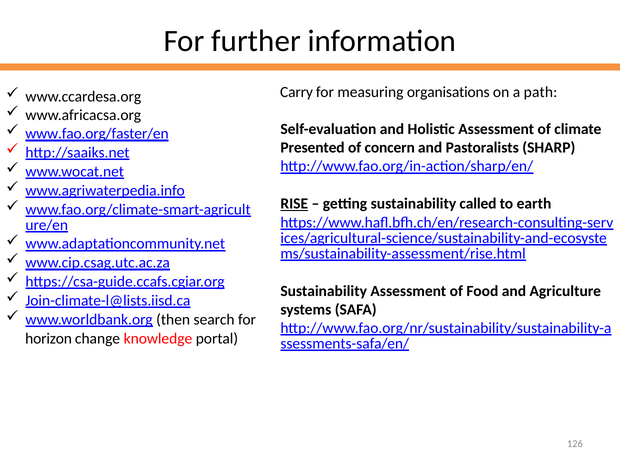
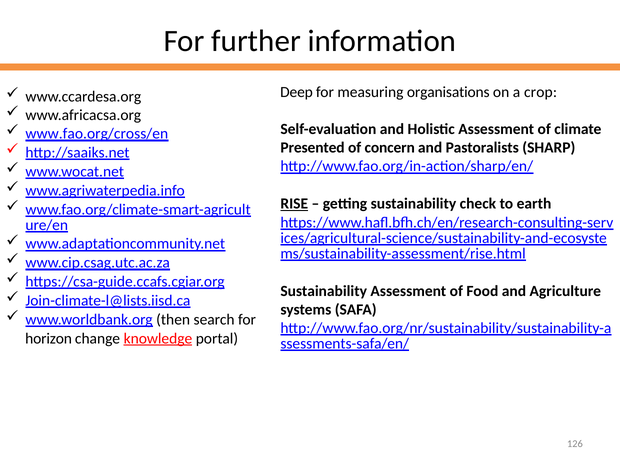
Carry: Carry -> Deep
path: path -> crop
www.fao.org/faster/en: www.fao.org/faster/en -> www.fao.org/cross/en
called: called -> check
knowledge underline: none -> present
